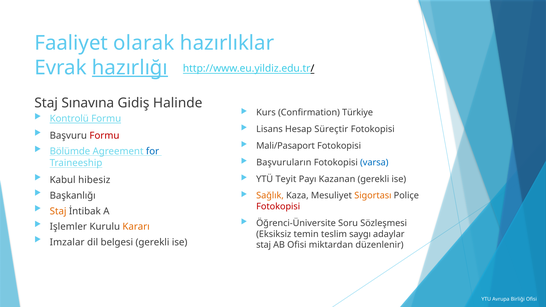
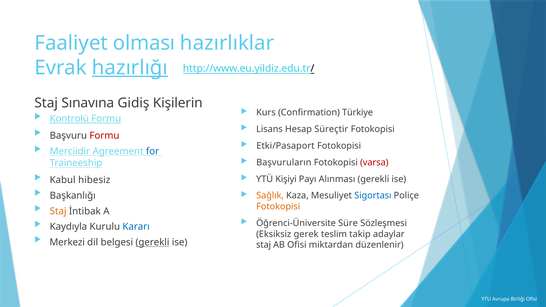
olarak: olarak -> olması
Halinde: Halinde -> Kişilerin
Mali/Pasaport: Mali/Pasaport -> Etki/Pasaport
Bölümde: Bölümde -> Merciidir
varsa colour: blue -> red
Teyit: Teyit -> Kişiyi
Kazanan: Kazanan -> Alınması
Sigortası colour: orange -> blue
Fotokopisi at (278, 207) colour: red -> orange
Soru: Soru -> Süre
Işlemler: Işlemler -> Kaydıyla
Kararı colour: orange -> blue
temin: temin -> gerek
saygı: saygı -> takip
Imzalar: Imzalar -> Merkezi
gerekli at (152, 242) underline: none -> present
